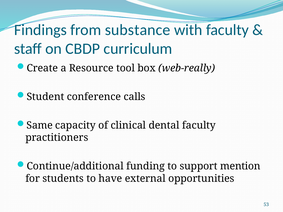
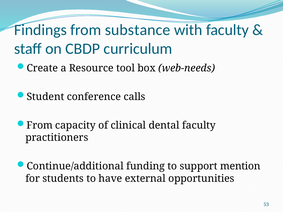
web-really: web-really -> web-needs
Same at (40, 125): Same -> From
